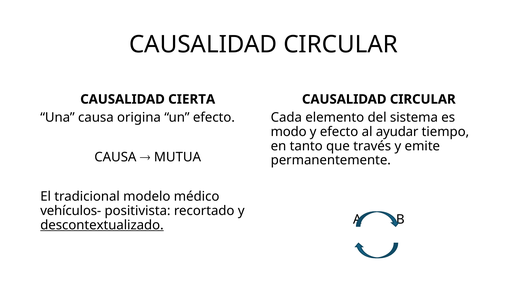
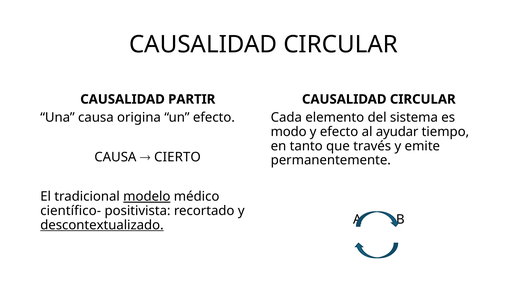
CIERTA: CIERTA -> PARTIR
MUTUA: MUTUA -> CIERTO
modelo underline: none -> present
vehículos-: vehículos- -> científico-
